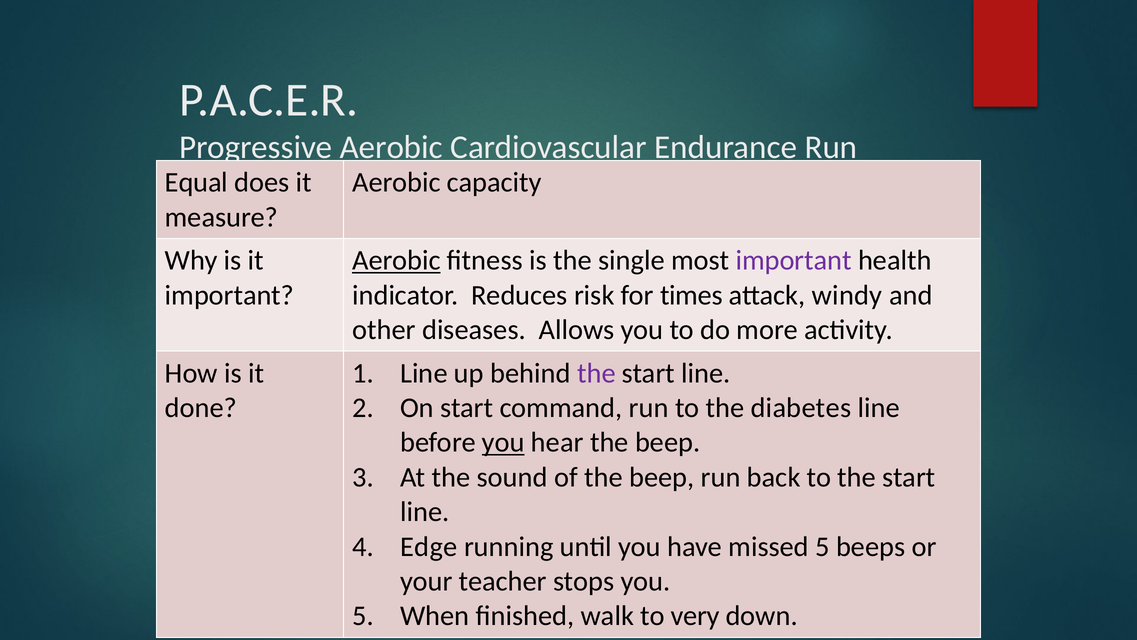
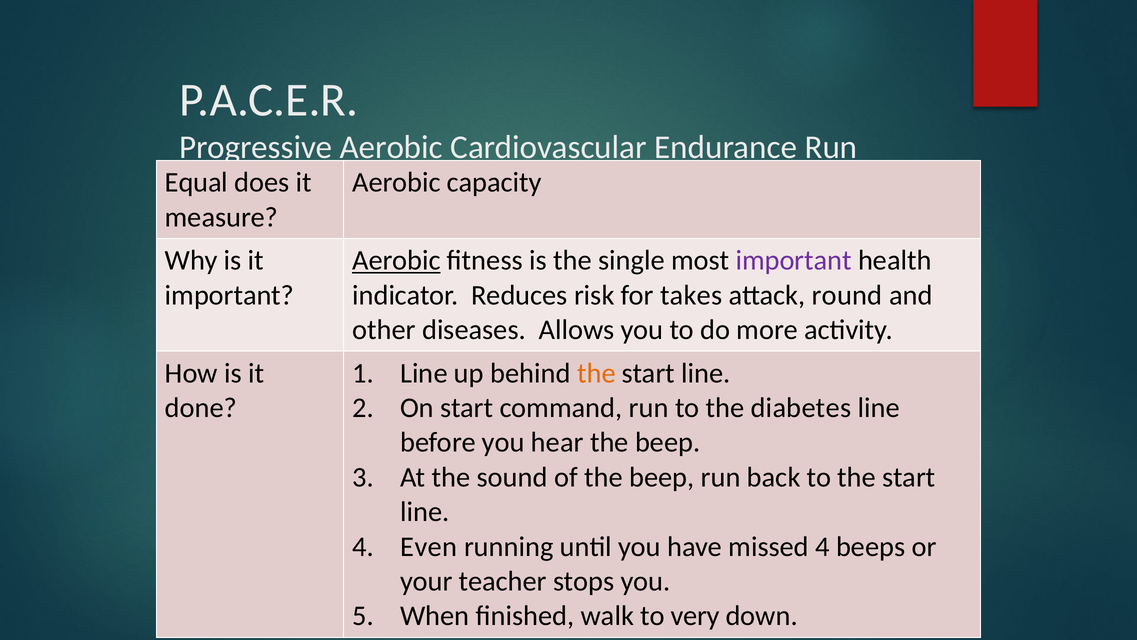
times: times -> takes
windy: windy -> round
the at (596, 373) colour: purple -> orange
you at (503, 442) underline: present -> none
Edge: Edge -> Even
missed 5: 5 -> 4
